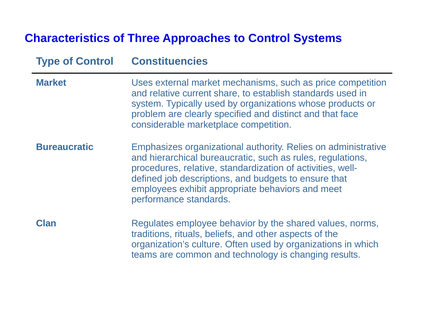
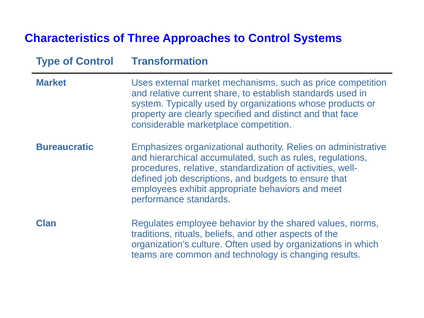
Constituencies: Constituencies -> Transformation
problem: problem -> property
hierarchical bureaucratic: bureaucratic -> accumulated
